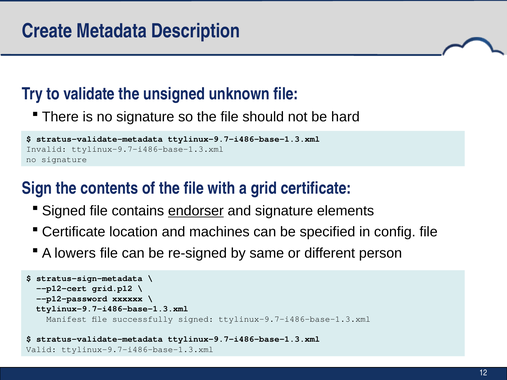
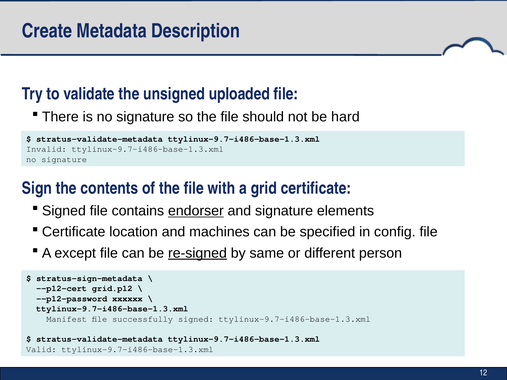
unknown: unknown -> uploaded
lowers: lowers -> except
re-signed underline: none -> present
